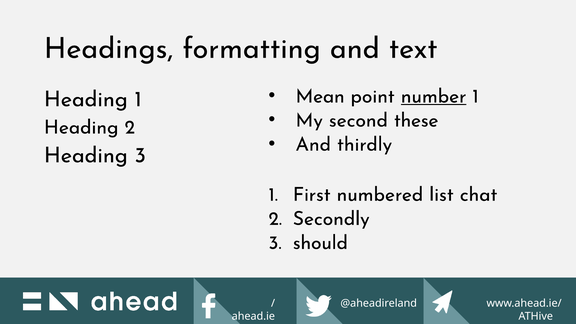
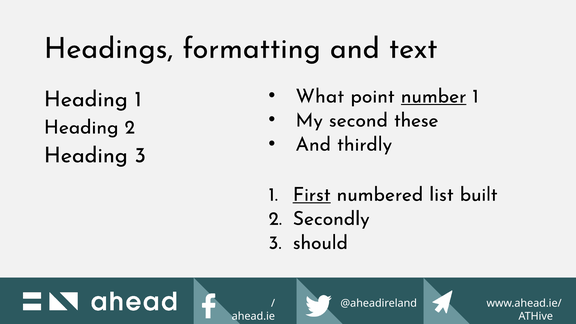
Mean: Mean -> What
First underline: none -> present
chat: chat -> built
